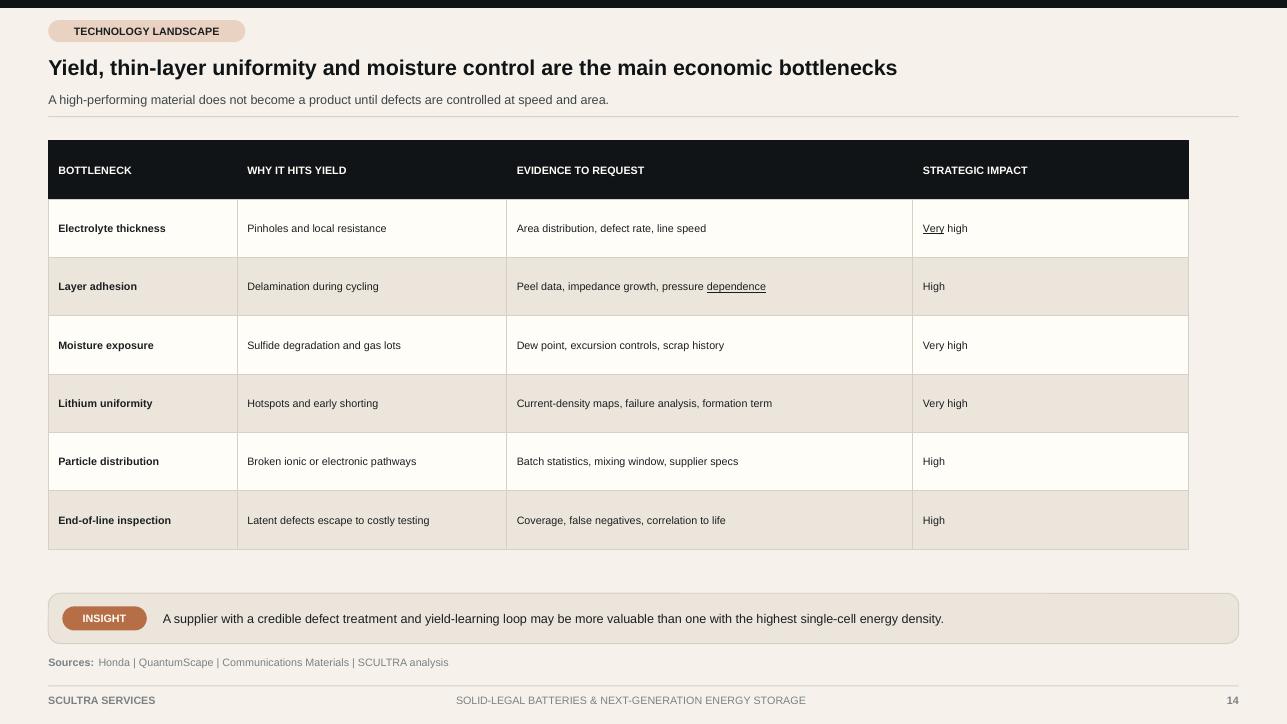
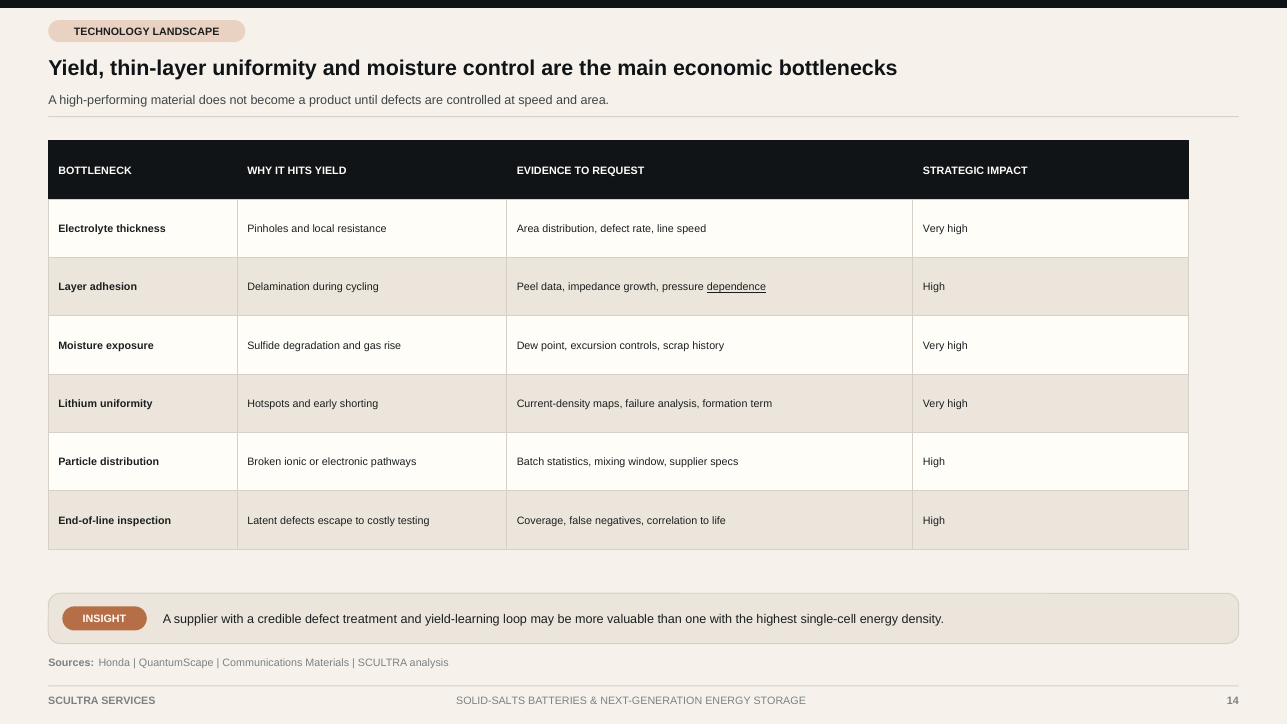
Very at (934, 229) underline: present -> none
lots: lots -> rise
SOLID-LEGAL: SOLID-LEGAL -> SOLID-SALTS
